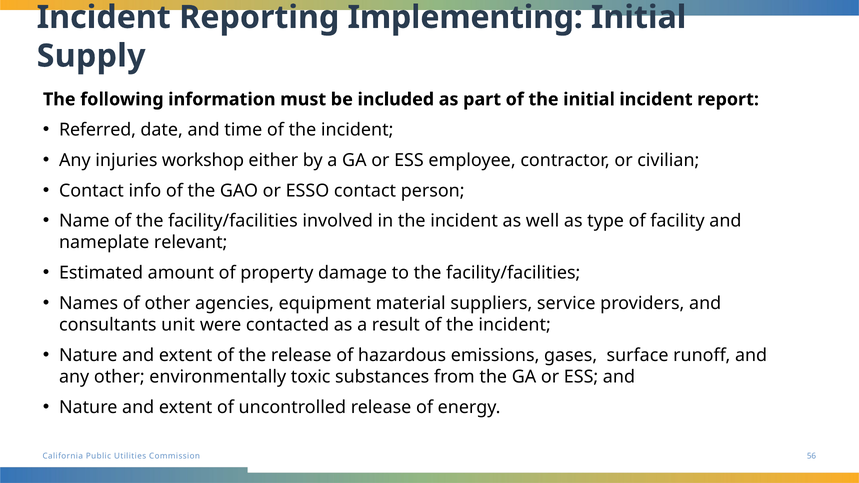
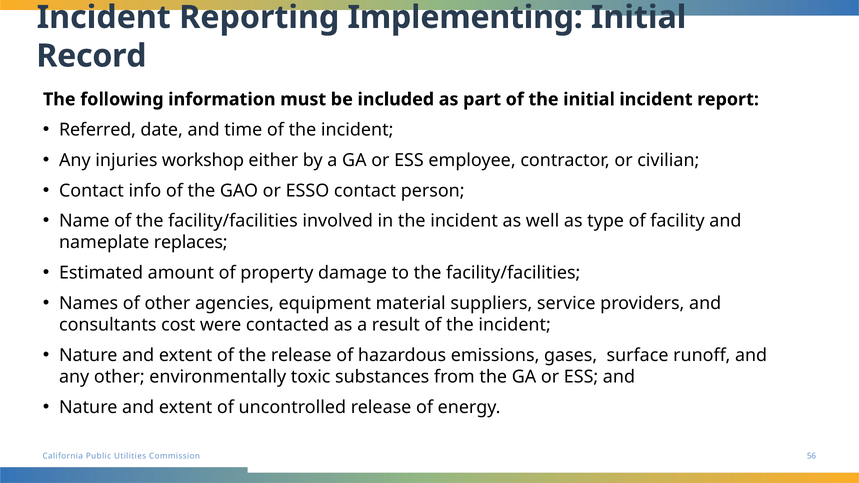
Supply: Supply -> Record
relevant: relevant -> replaces
unit: unit -> cost
